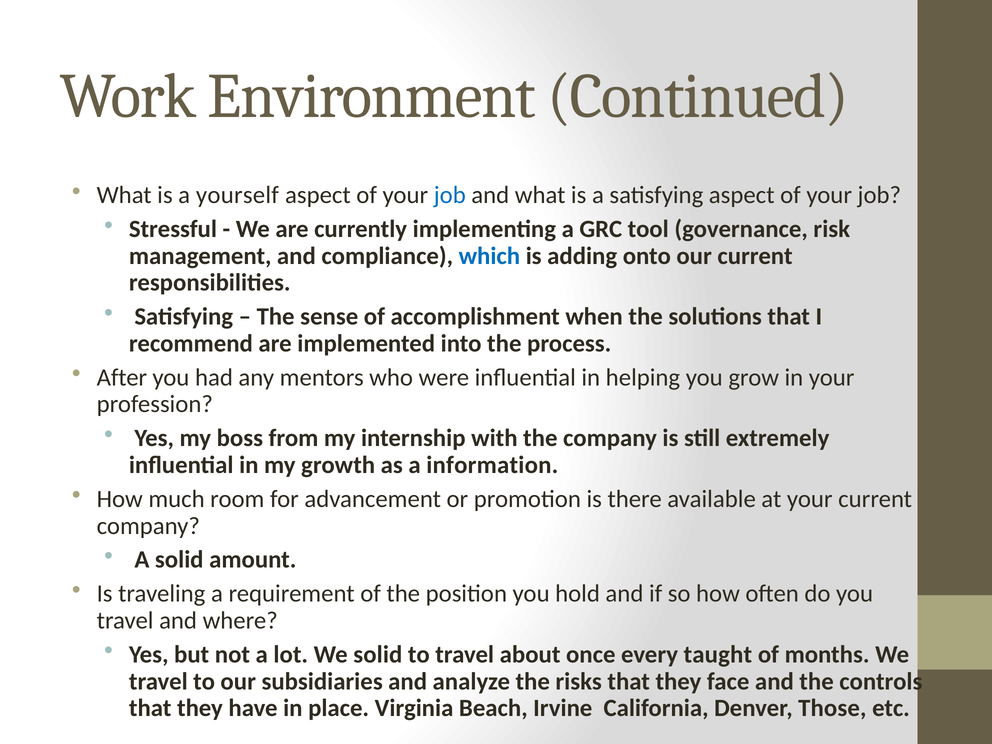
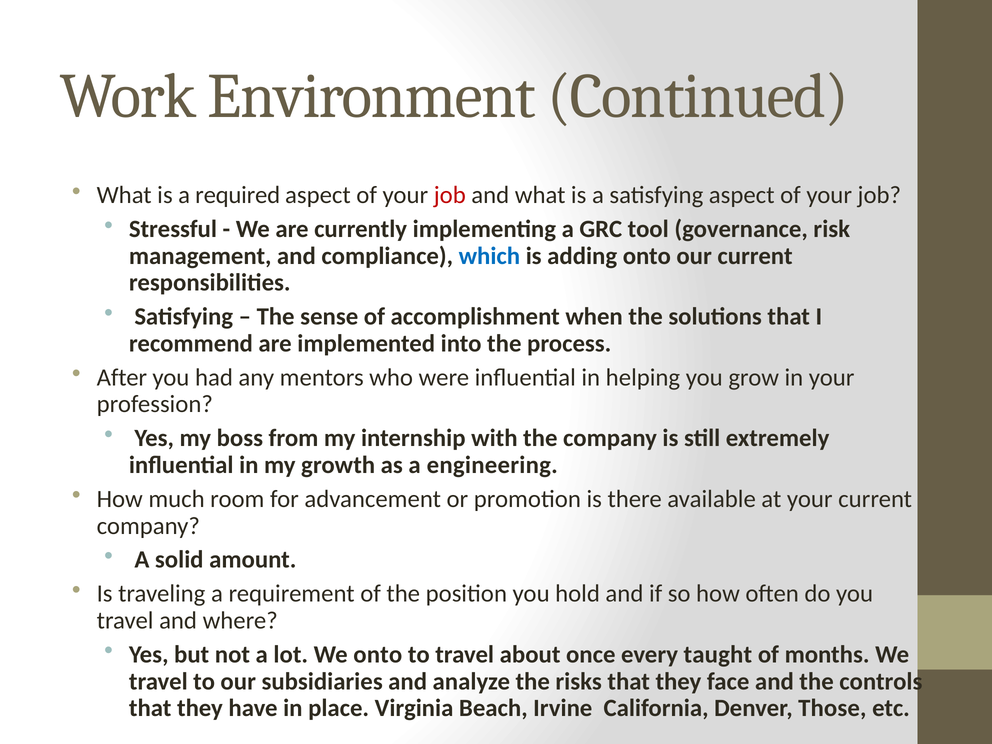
yourself: yourself -> required
job at (450, 195) colour: blue -> red
information: information -> engineering
We solid: solid -> onto
